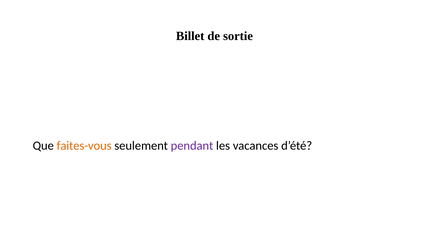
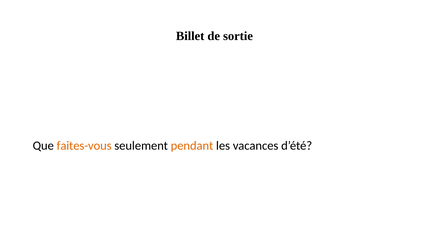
pendant colour: purple -> orange
